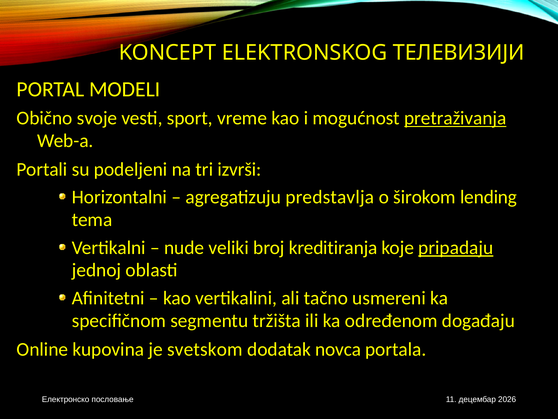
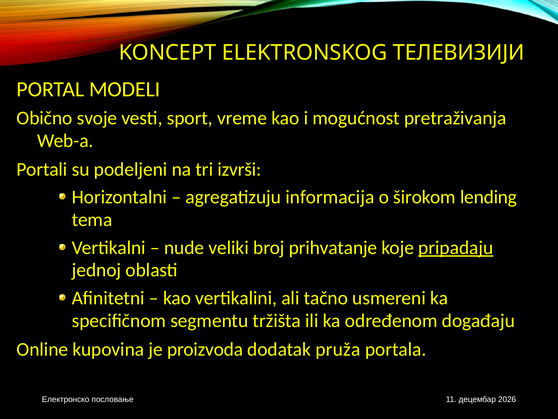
pretraživanja underline: present -> none
predstavlja: predstavlja -> informacija
kreditiranja: kreditiranja -> prihvatanje
svetskom: svetskom -> proizvoda
novca: novca -> pruža
